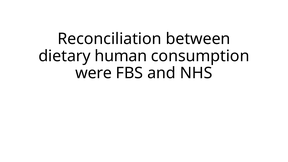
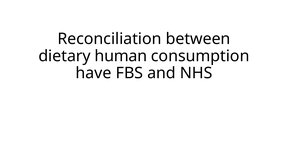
were: were -> have
